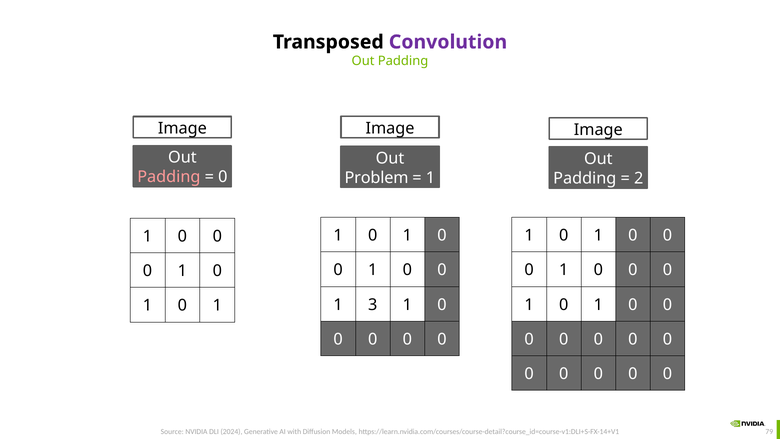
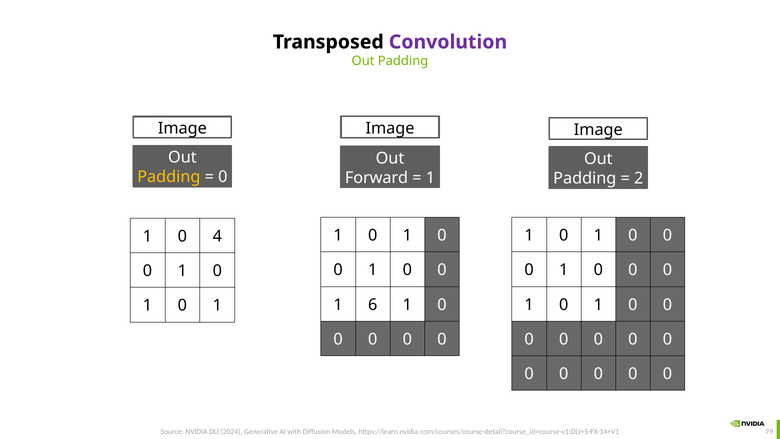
Padding at (169, 177) colour: pink -> yellow
Problem: Problem -> Forward
0 at (217, 236): 0 -> 4
3: 3 -> 6
